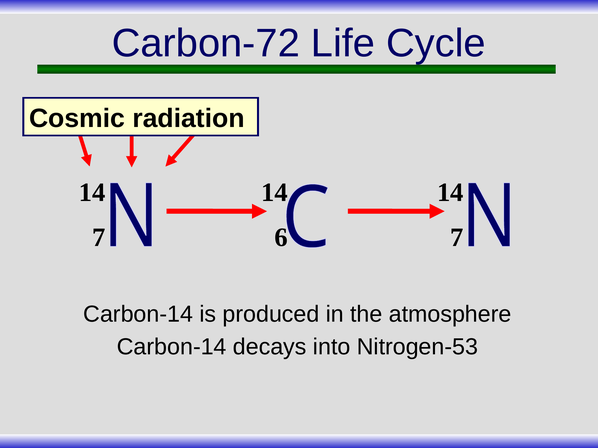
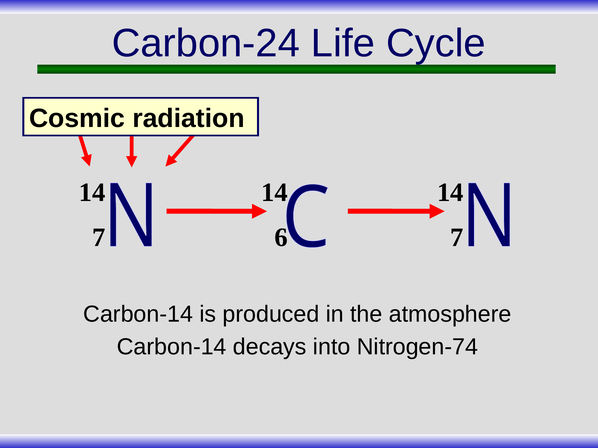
Carbon-72: Carbon-72 -> Carbon-24
Nitrogen-53: Nitrogen-53 -> Nitrogen-74
